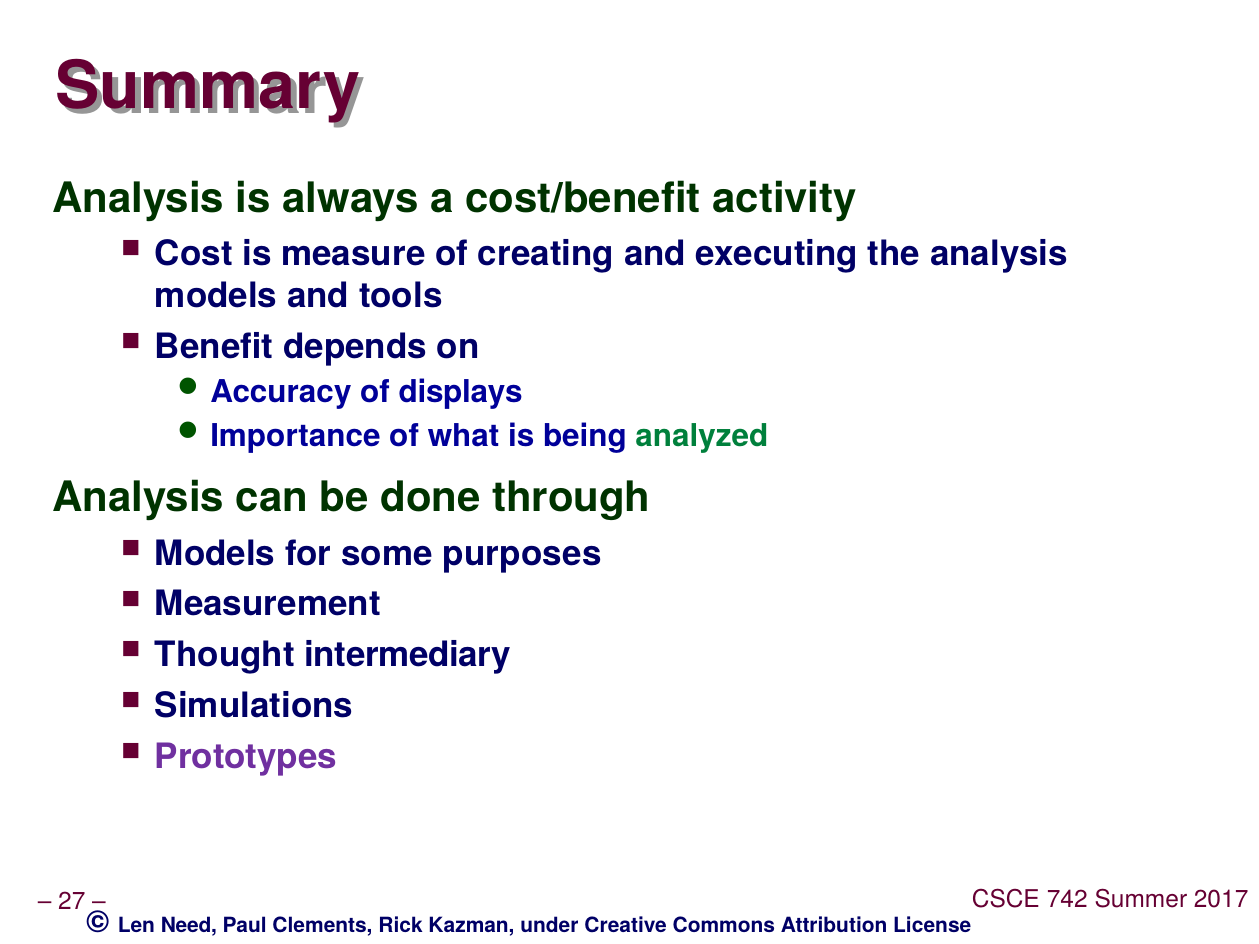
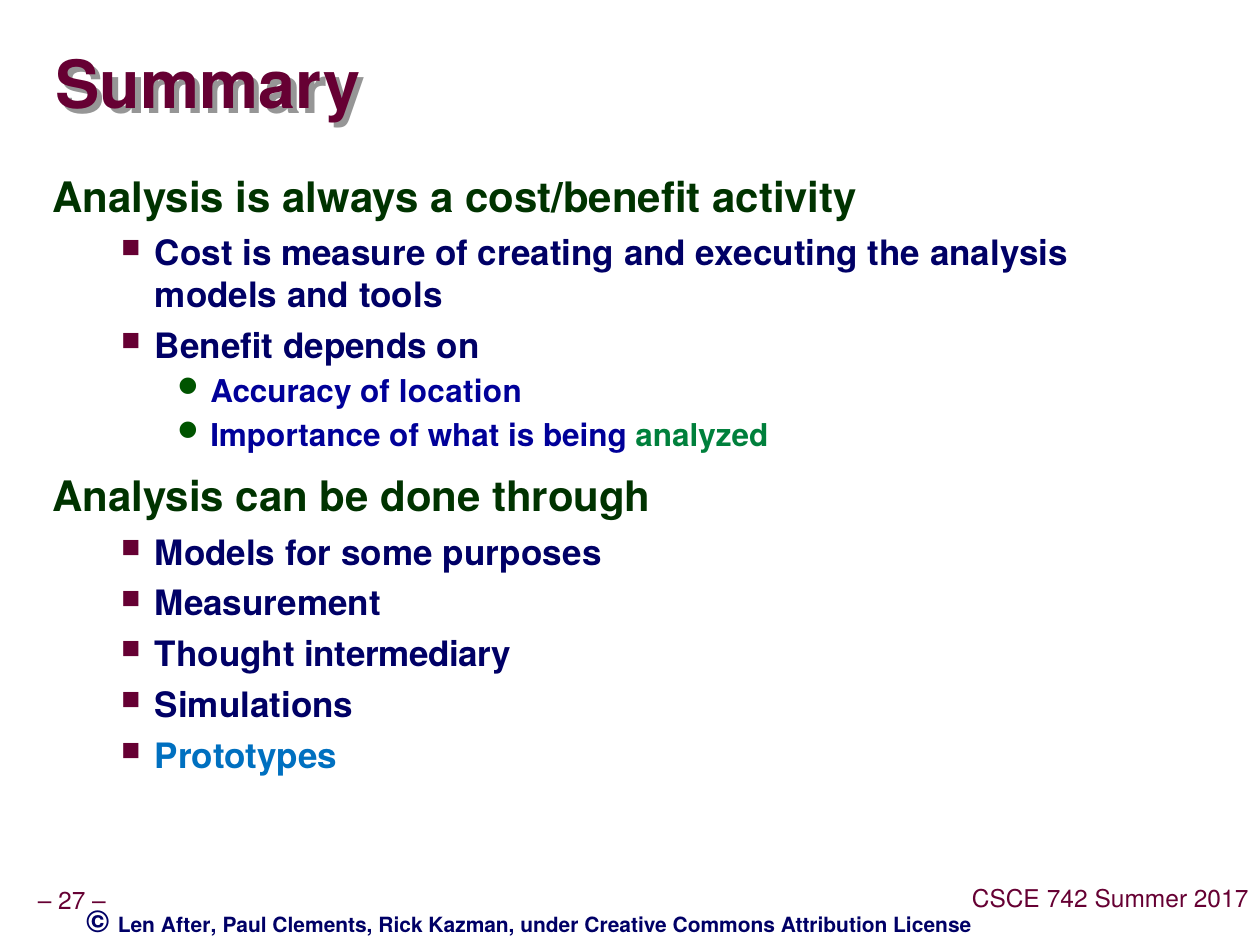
displays: displays -> location
Prototypes colour: purple -> blue
Need: Need -> After
